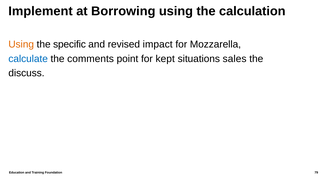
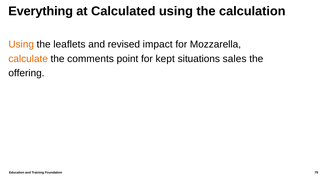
Implement: Implement -> Everything
Borrowing: Borrowing -> Calculated
specific: specific -> leaflets
calculate colour: blue -> orange
discuss: discuss -> offering
